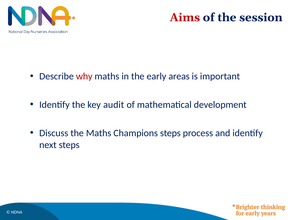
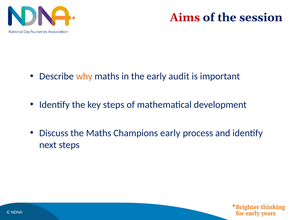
why colour: red -> orange
areas: areas -> audit
key audit: audit -> steps
Champions steps: steps -> early
